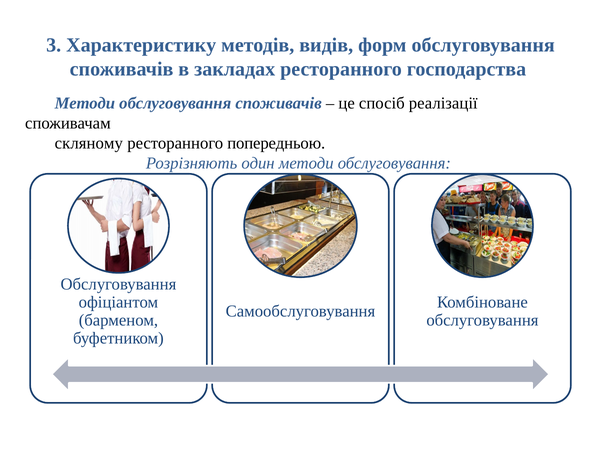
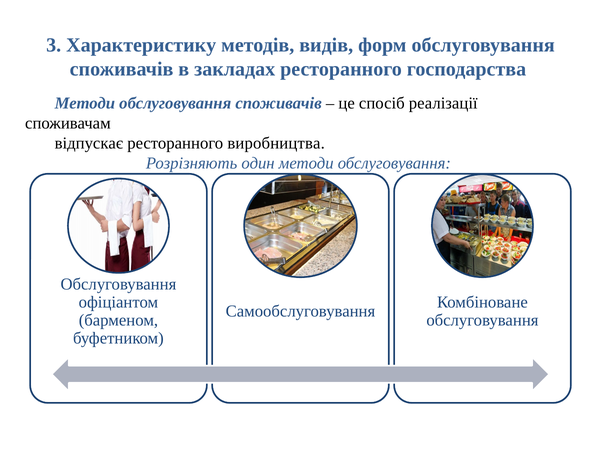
скляному: скляному -> відпускає
попередньою: попередньою -> виробництва
